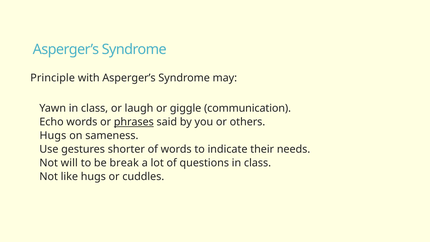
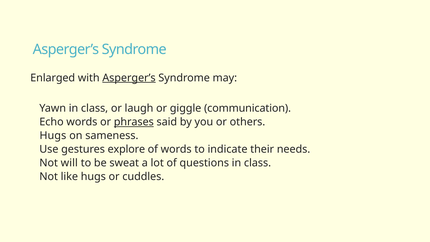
Principle: Principle -> Enlarged
Asperger’s at (129, 78) underline: none -> present
shorter: shorter -> explore
break: break -> sweat
